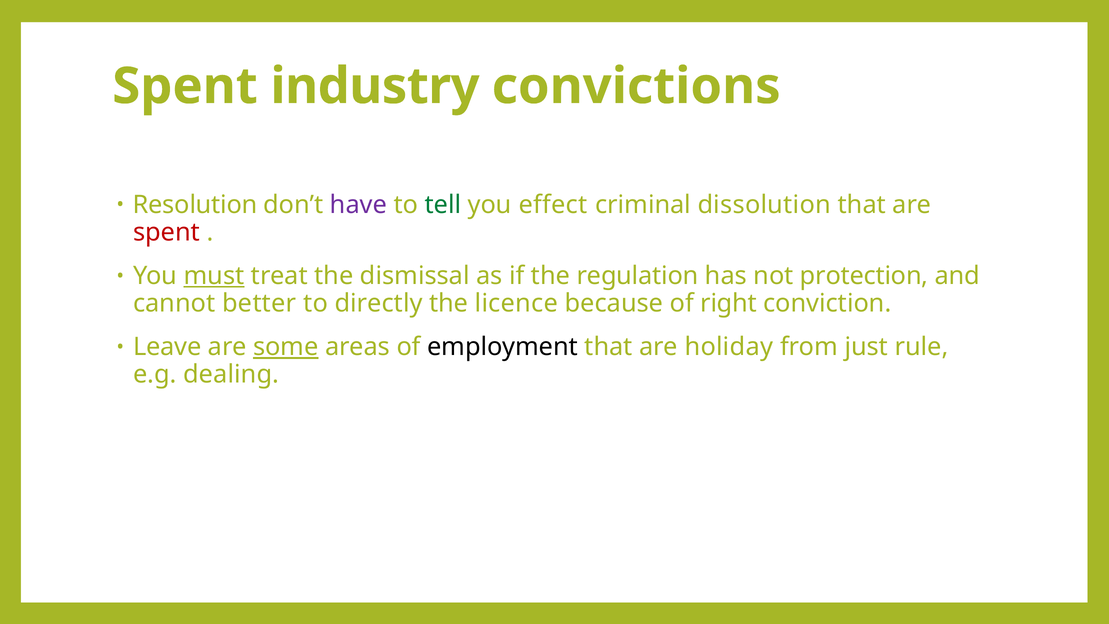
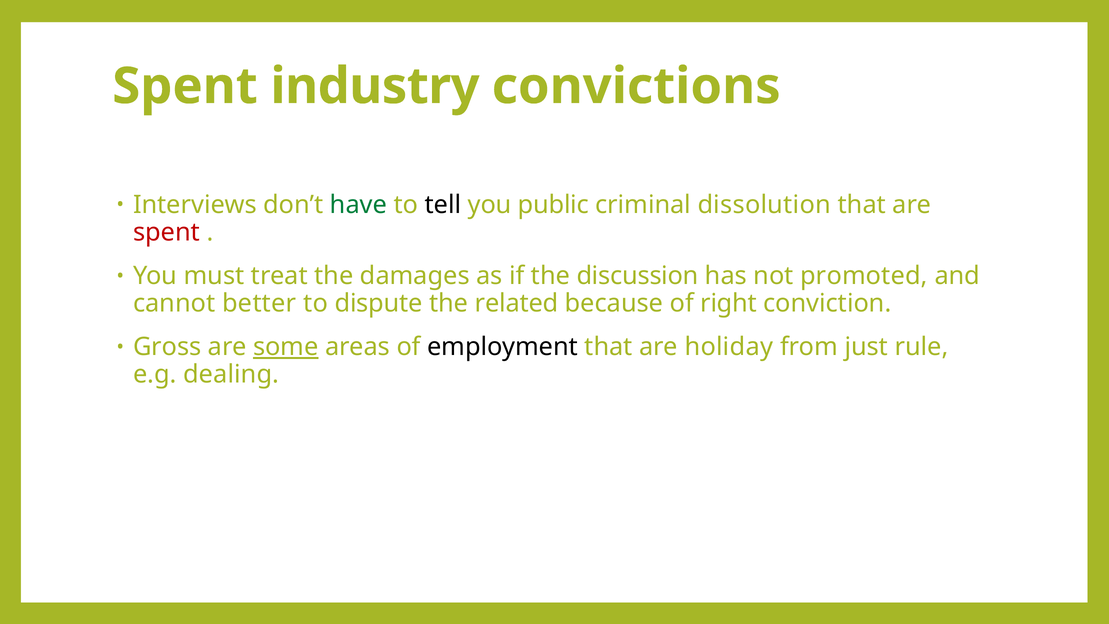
Resolution: Resolution -> Interviews
have colour: purple -> green
tell colour: green -> black
effect: effect -> public
must underline: present -> none
dismissal: dismissal -> damages
regulation: regulation -> discussion
protection: protection -> promoted
directly: directly -> dispute
licence: licence -> related
Leave: Leave -> Gross
